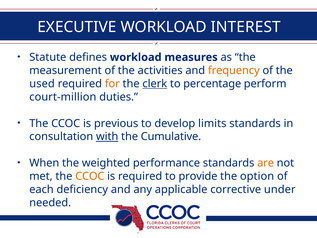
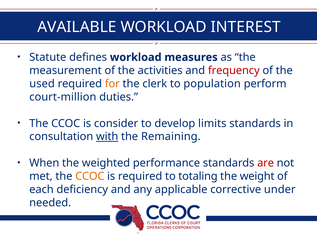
EXECUTIVE: EXECUTIVE -> AVAILABLE
frequency colour: orange -> red
clerk underline: present -> none
percentage: percentage -> population
previous: previous -> consider
Cumulative: Cumulative -> Remaining
are colour: orange -> red
provide: provide -> totaling
option: option -> weight
